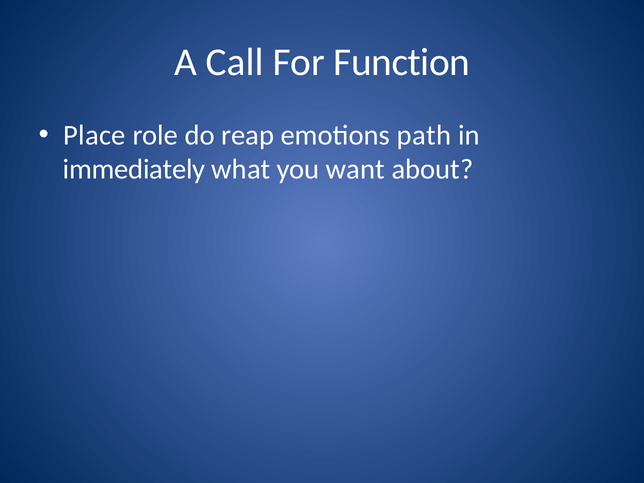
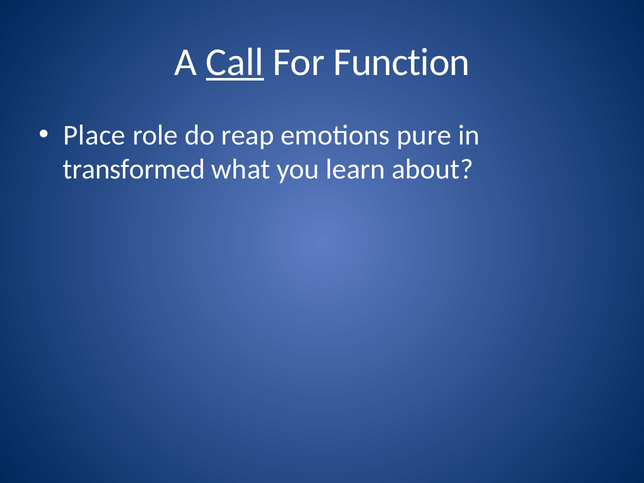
Call underline: none -> present
path: path -> pure
immediately: immediately -> transformed
want: want -> learn
